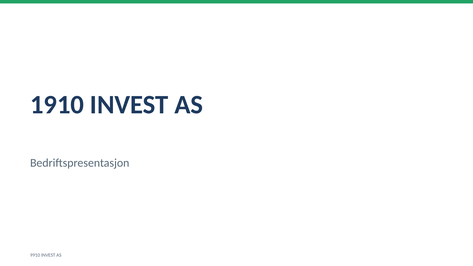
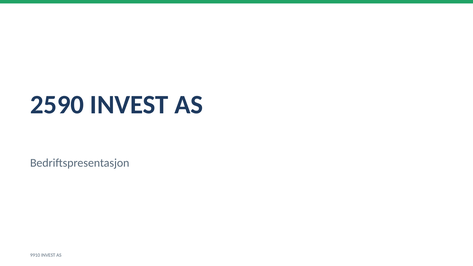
1910: 1910 -> 2590
